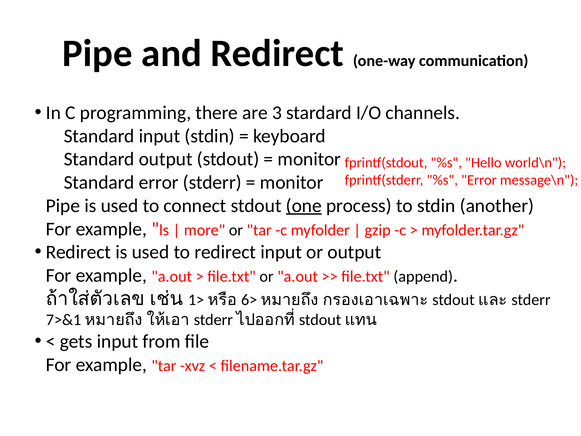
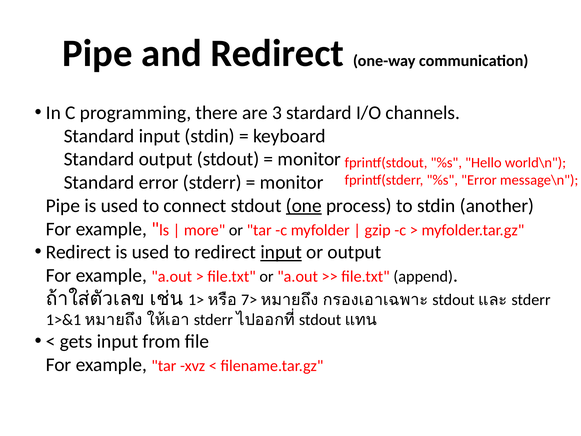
input at (281, 252) underline: none -> present
6>: 6> -> 7>
7>&1: 7>&1 -> 1>&1
